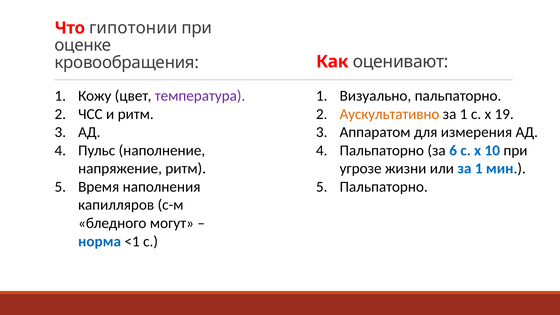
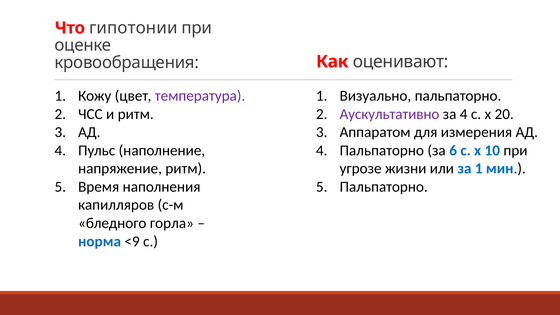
Аускультативно colour: orange -> purple
1 at (464, 114): 1 -> 4
19: 19 -> 20
могут: могут -> горла
<1: <1 -> <9
